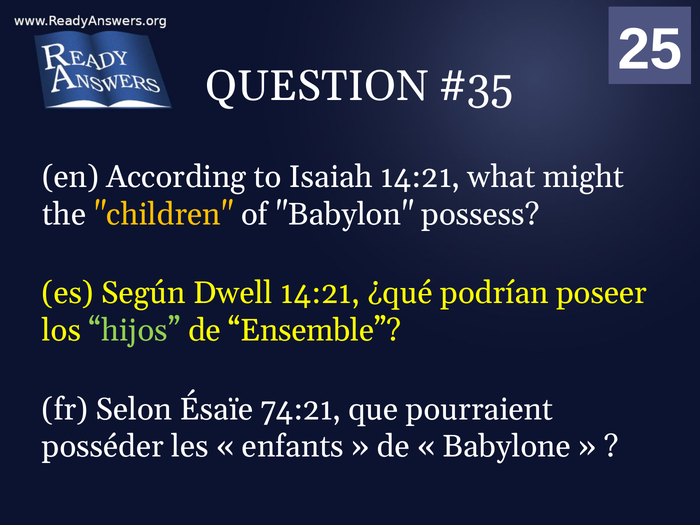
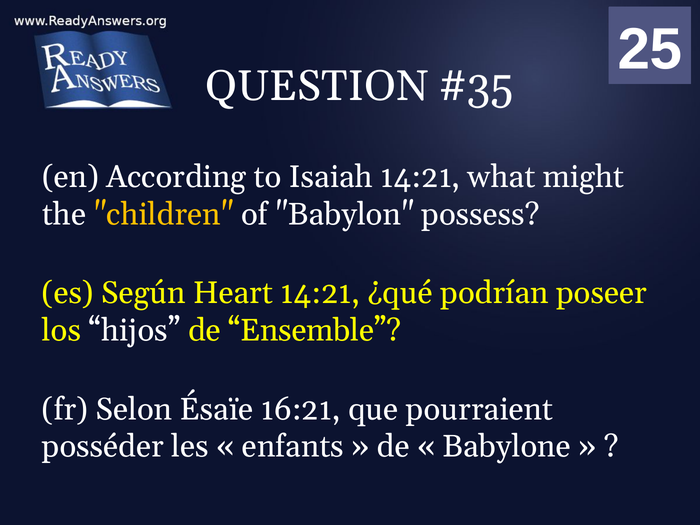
Dwell: Dwell -> Heart
hijos colour: light green -> white
74:21: 74:21 -> 16:21
